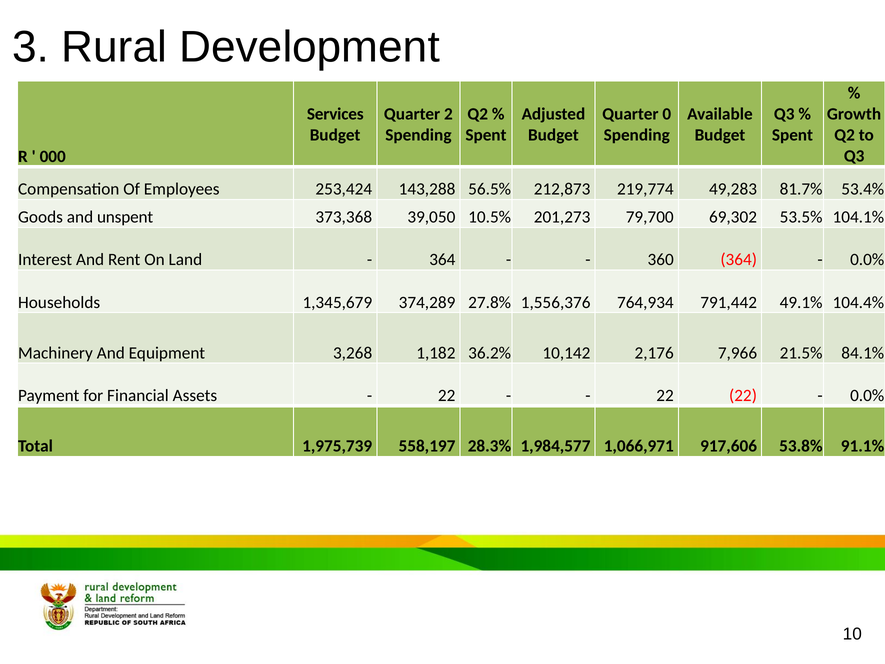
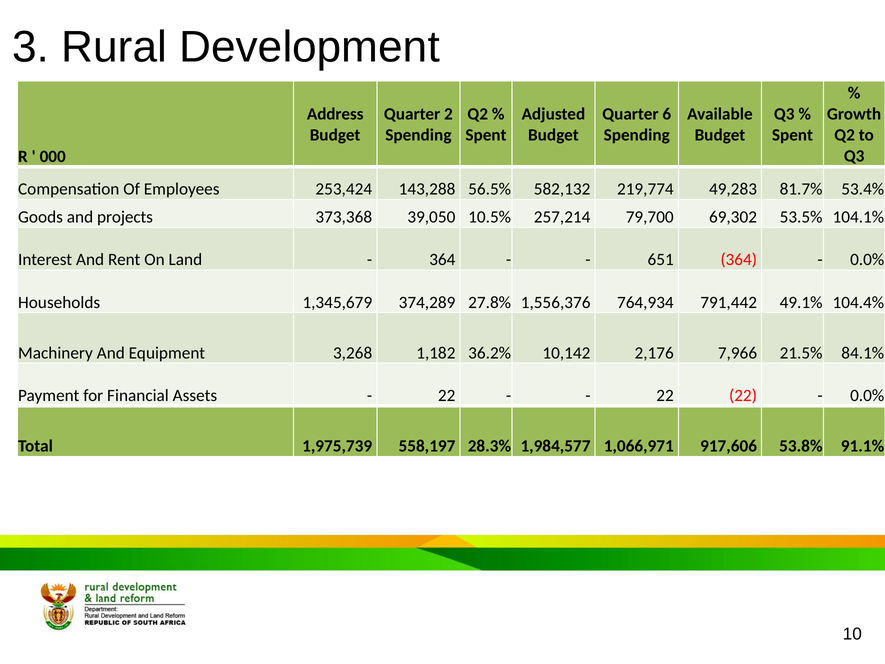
Services: Services -> Address
0: 0 -> 6
212,873: 212,873 -> 582,132
unspent: unspent -> projects
201,273: 201,273 -> 257,214
360: 360 -> 651
